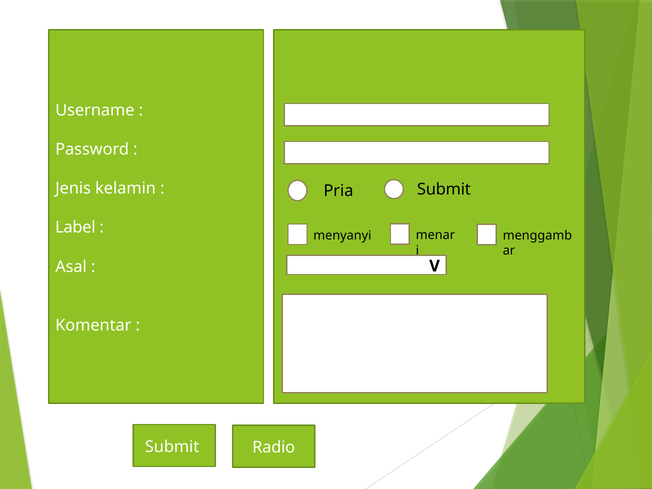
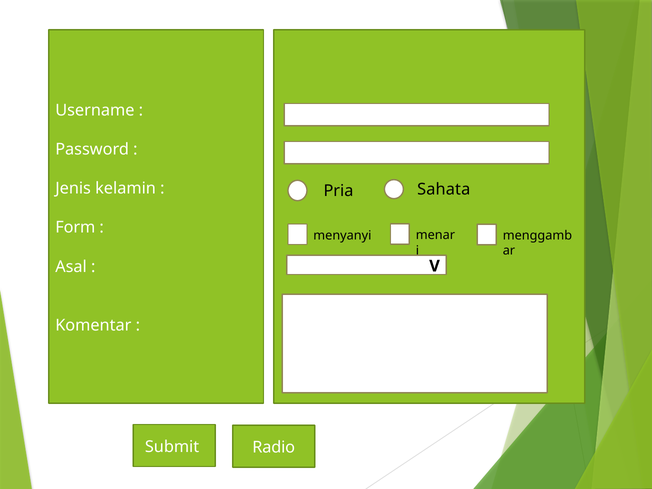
Submit at (444, 189): Submit -> Sahata
Label: Label -> Form
